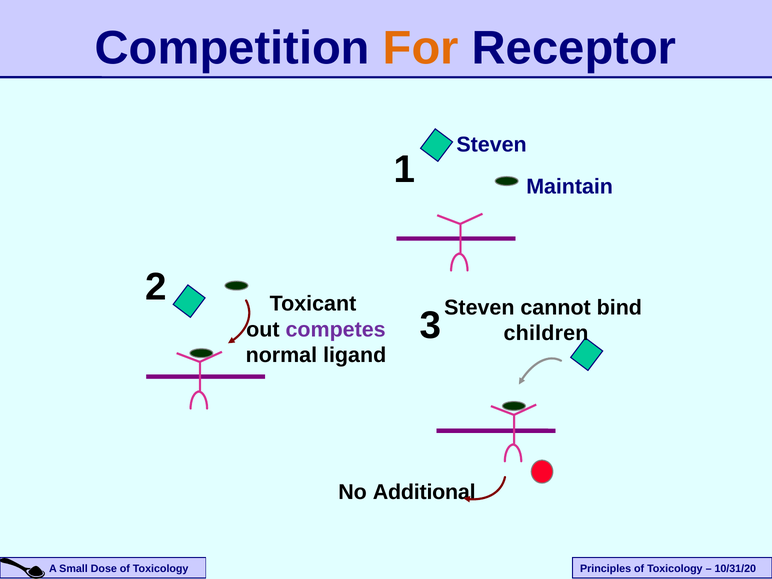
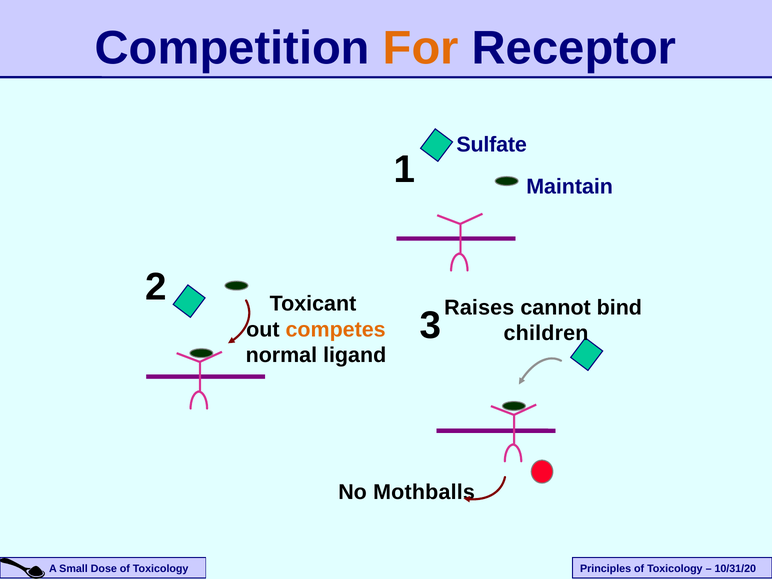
Steven at (492, 145): Steven -> Sulfate
Steven at (479, 308): Steven -> Raises
competes colour: purple -> orange
Additional: Additional -> Mothballs
